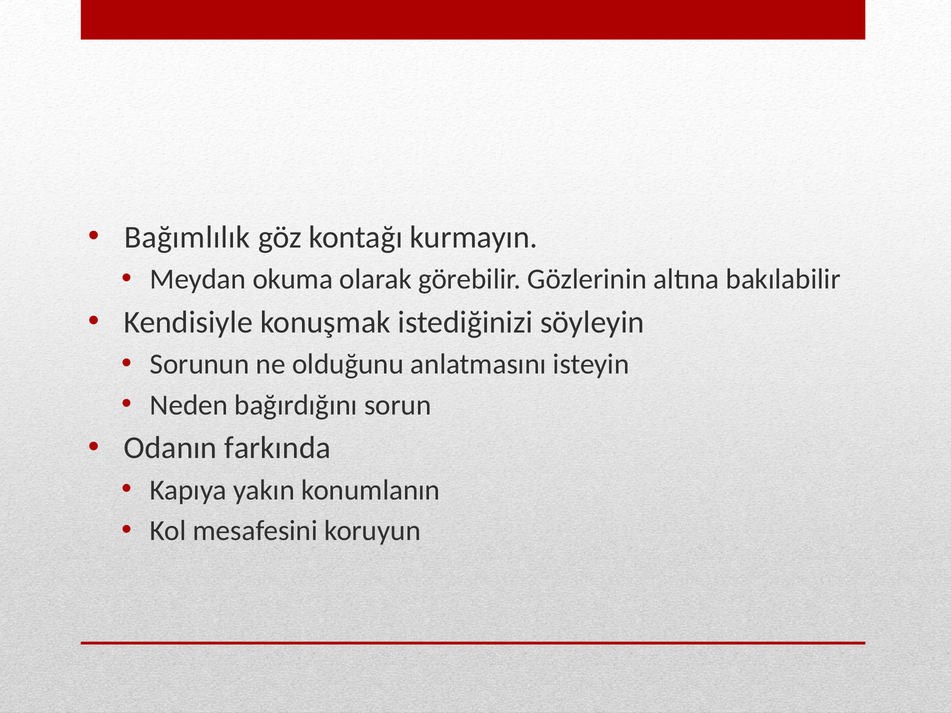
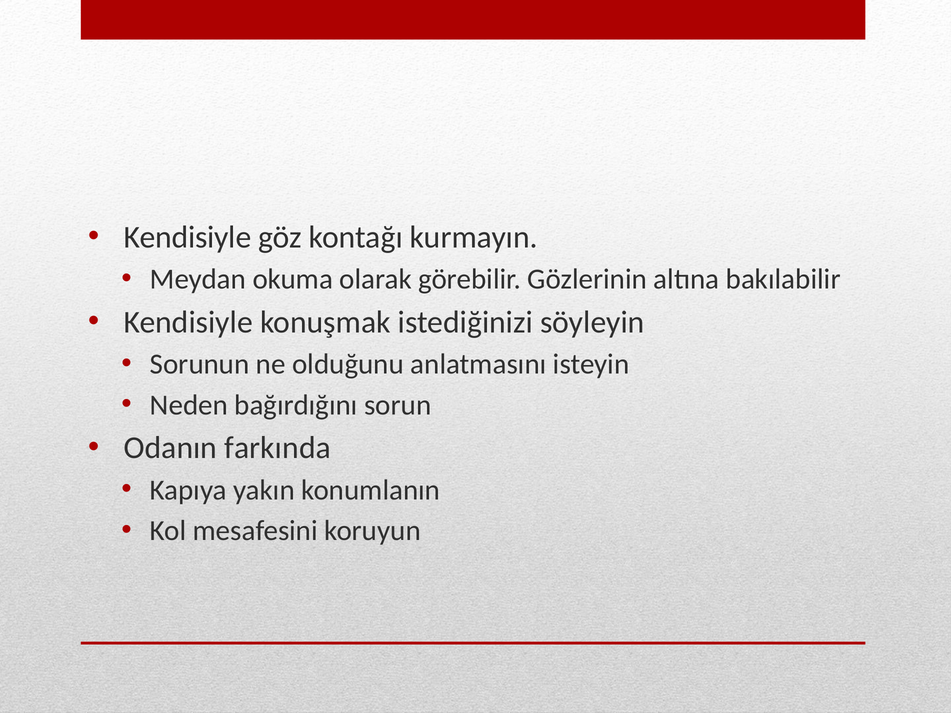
Bağımlılık at (187, 237): Bağımlılık -> Kendisiyle
